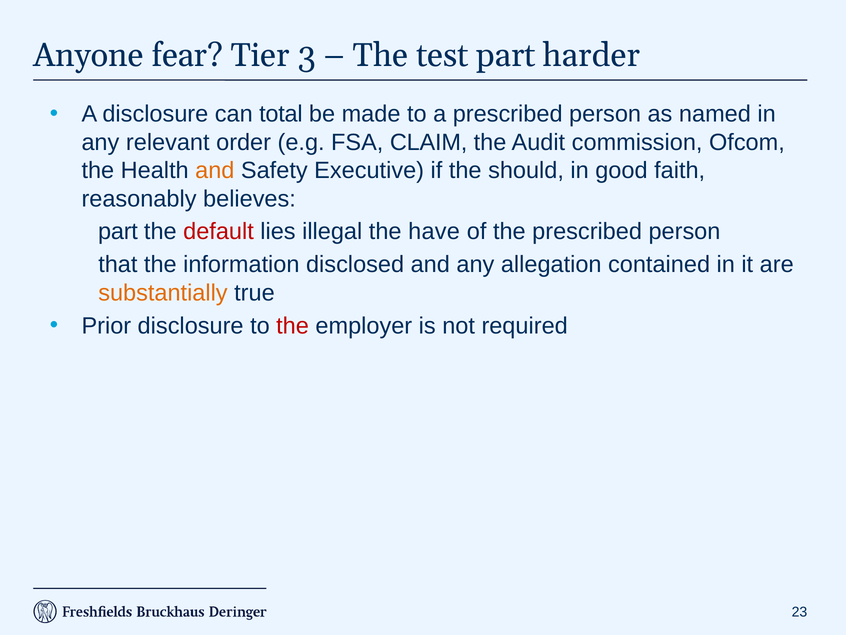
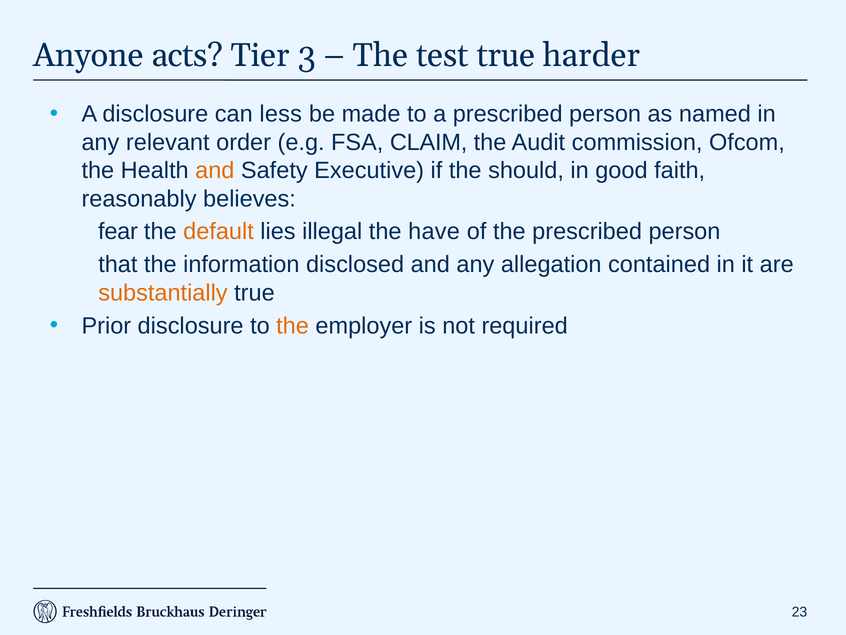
fear: fear -> acts
test part: part -> true
total: total -> less
part at (118, 232): part -> fear
default colour: red -> orange
the at (293, 326) colour: red -> orange
